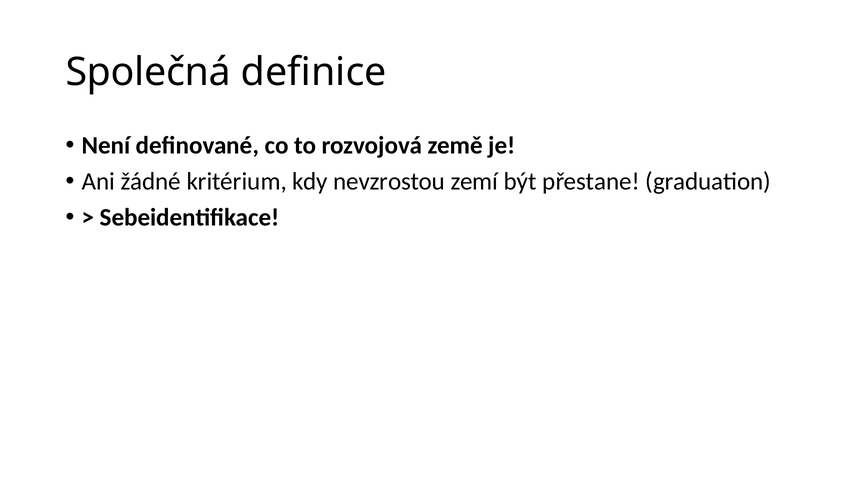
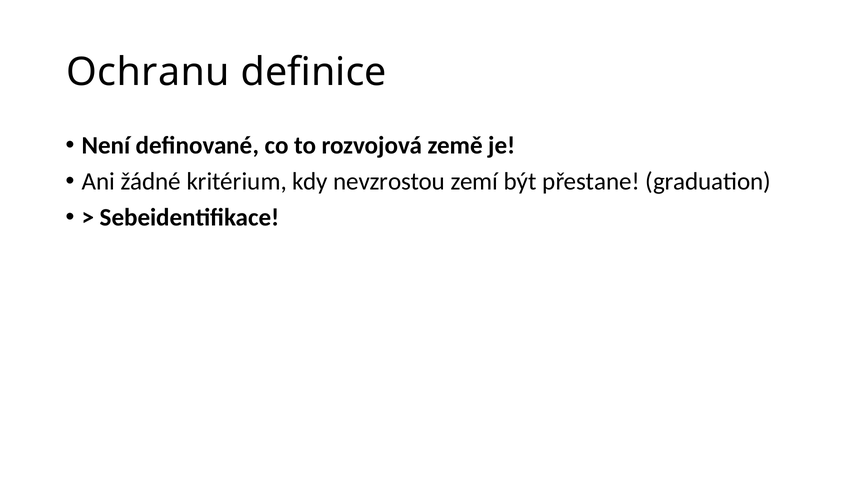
Společná: Společná -> Ochranu
